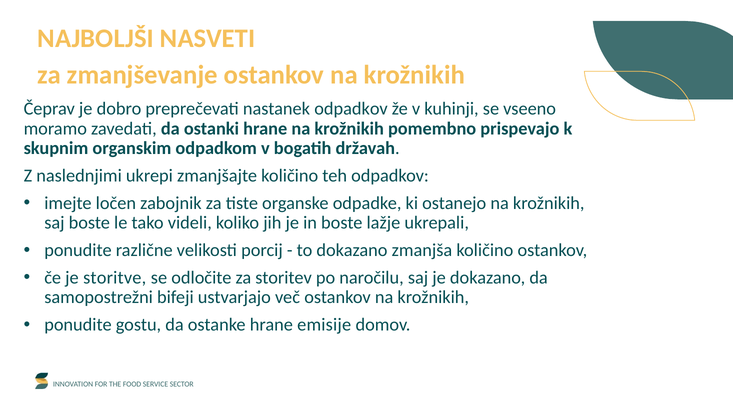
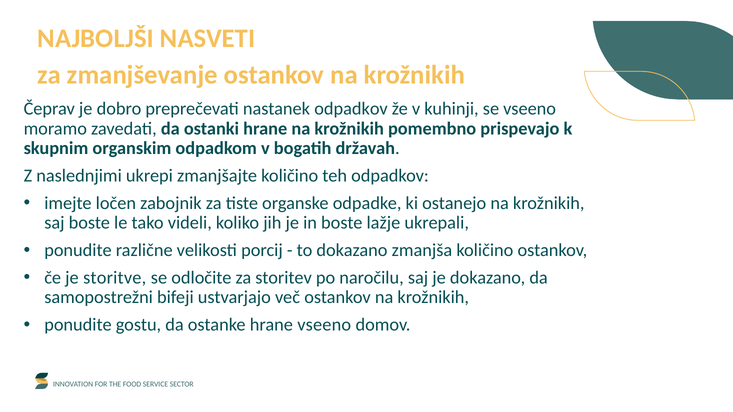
hrane emisije: emisije -> vseeno
